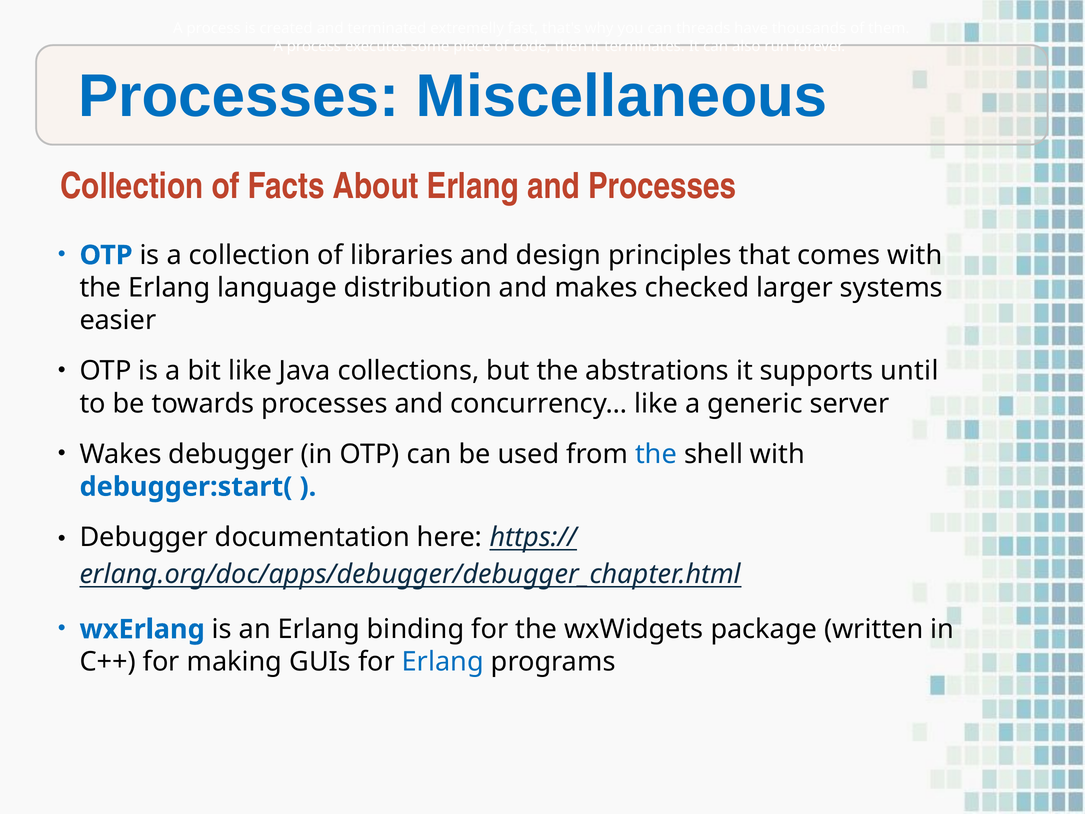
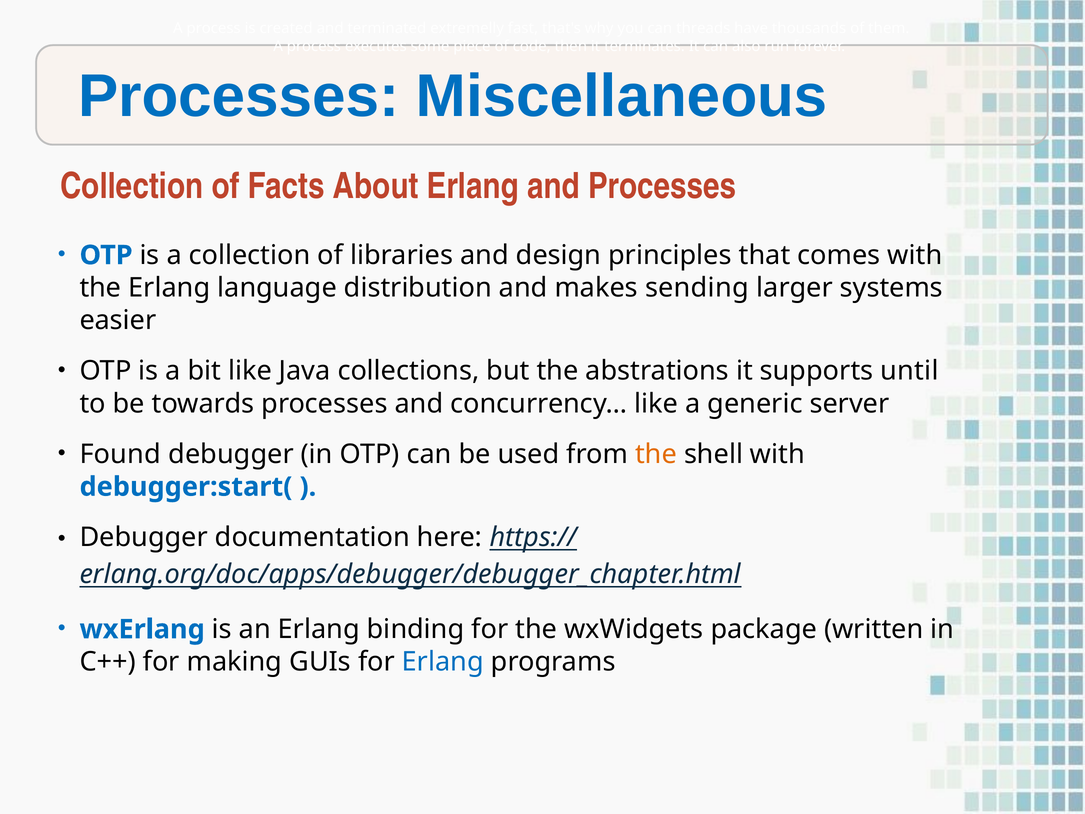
checked: checked -> sending
Wakes: Wakes -> Found
the at (656, 454) colour: blue -> orange
